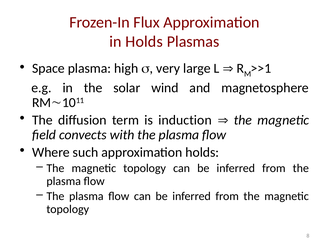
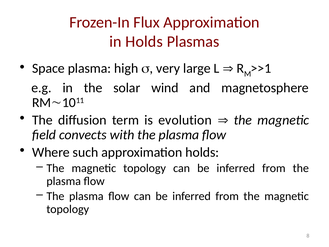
induction: induction -> evolution
